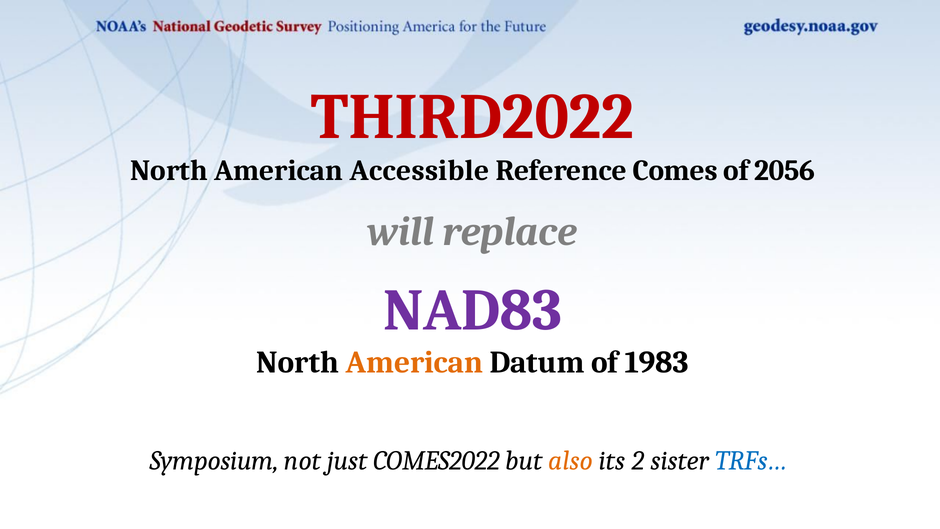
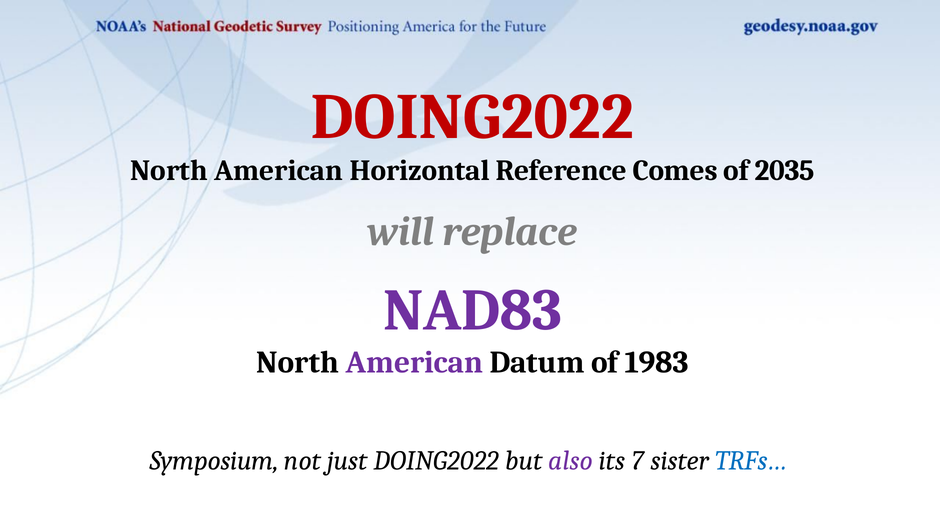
THIRD2022 at (472, 117): THIRD2022 -> DOING2022
Accessible: Accessible -> Horizontal
2056: 2056 -> 2035
American at (414, 362) colour: orange -> purple
just COMES2022: COMES2022 -> DOING2022
also colour: orange -> purple
2: 2 -> 7
